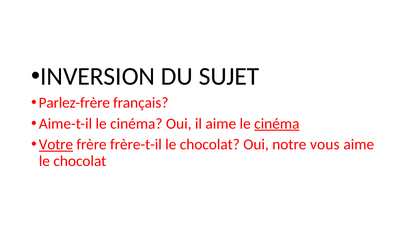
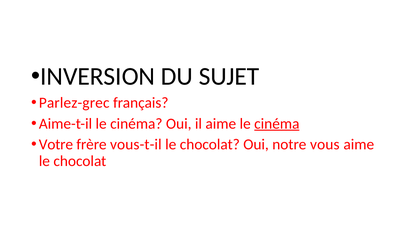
Parlez-frère: Parlez-frère -> Parlez-grec
Votre underline: present -> none
frère-t-il: frère-t-il -> vous-t-il
